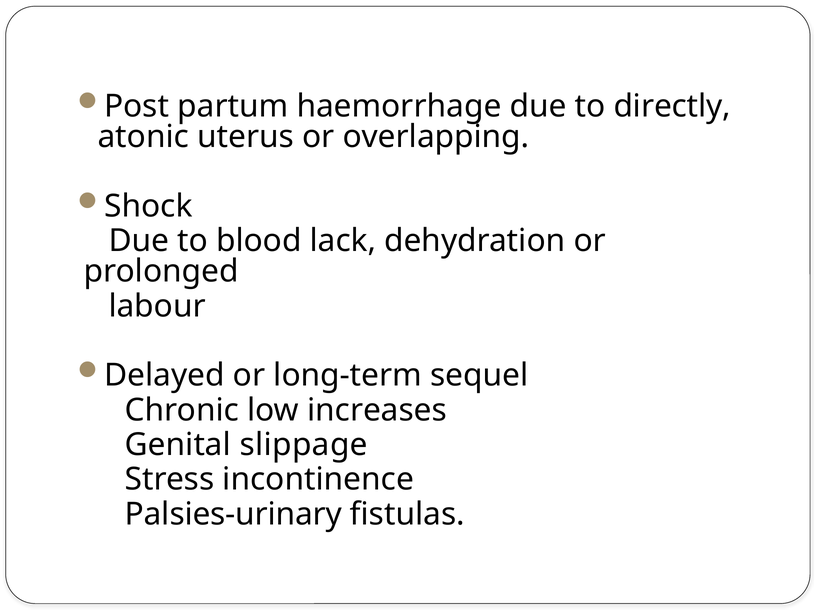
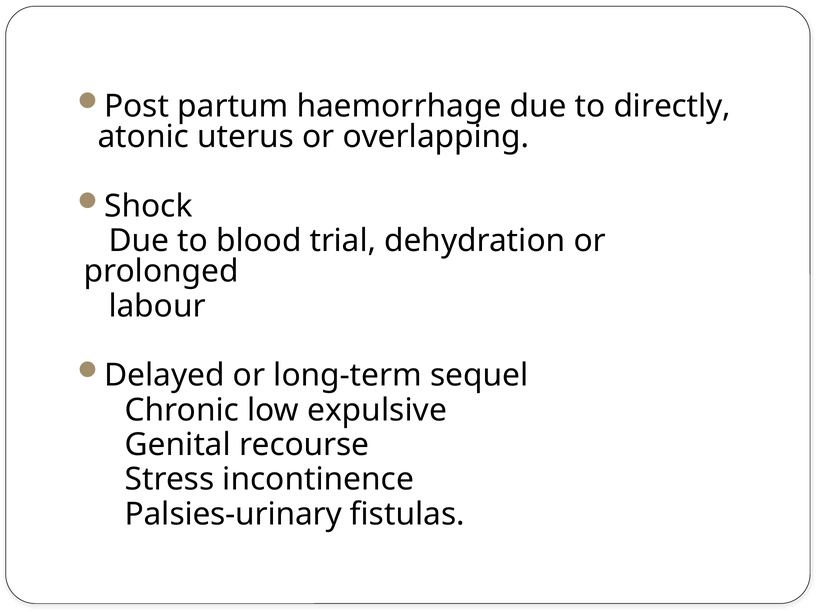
lack: lack -> trial
increases: increases -> expulsive
slippage: slippage -> recourse
